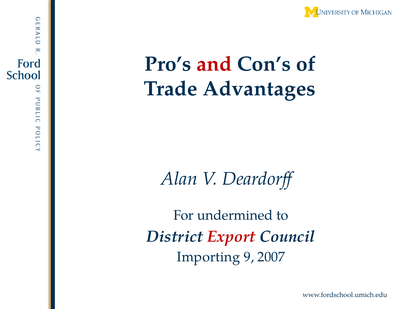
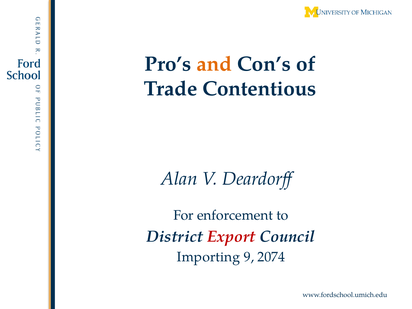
and colour: red -> orange
Advantages: Advantages -> Contentious
undermined: undermined -> enforcement
2007: 2007 -> 2074
